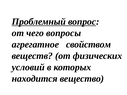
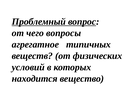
свойством: свойством -> типичных
